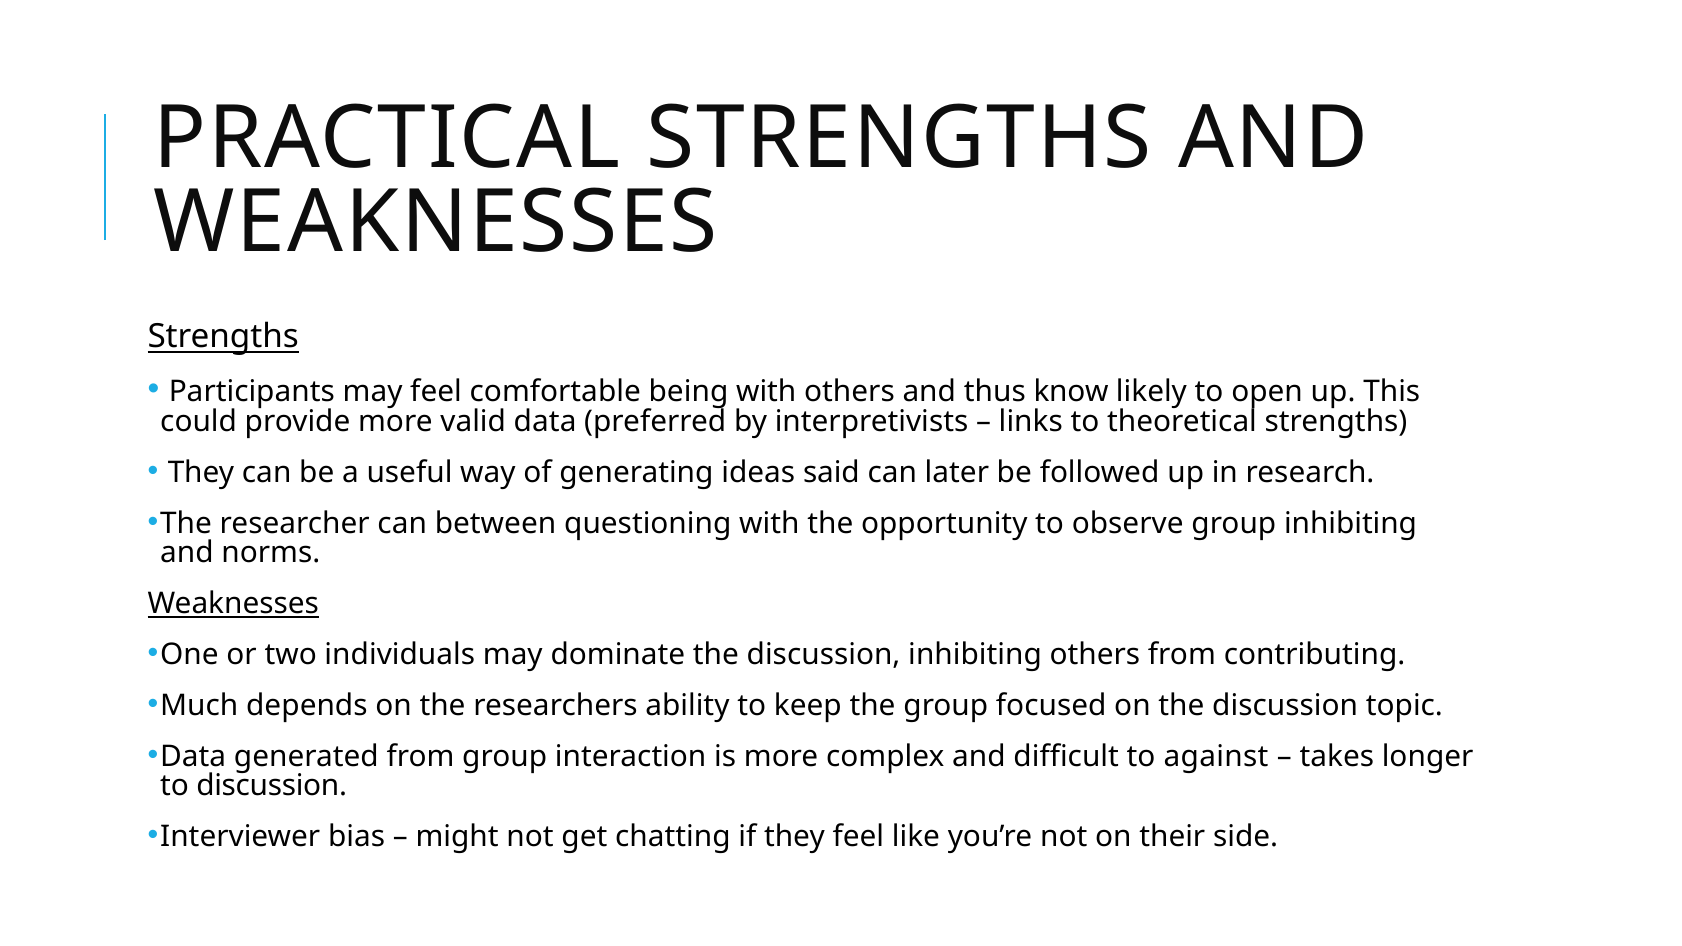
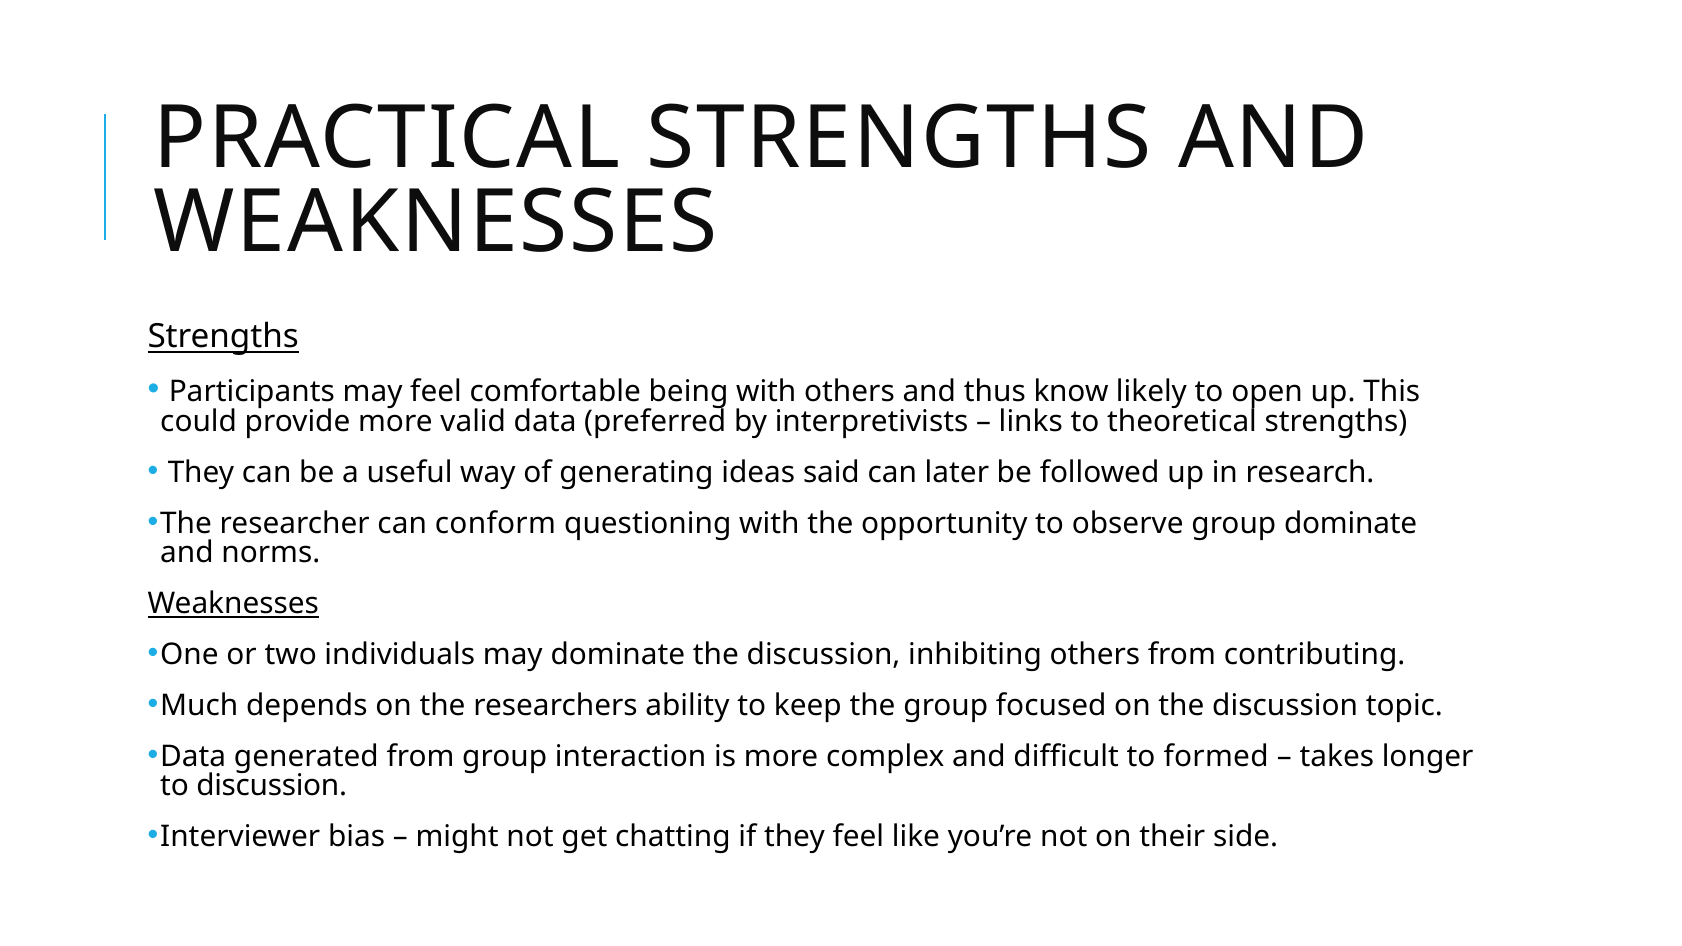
between: between -> conform
group inhibiting: inhibiting -> dominate
against: against -> formed
